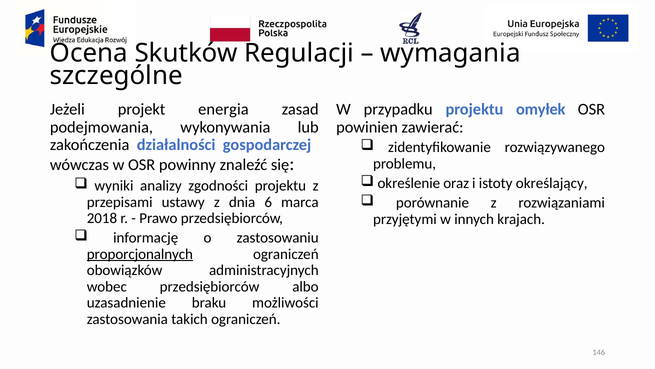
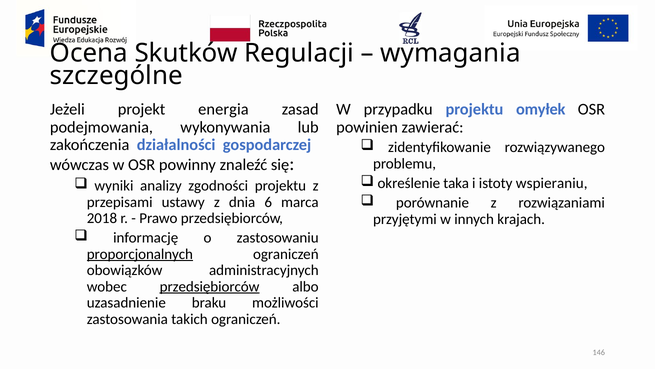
oraz: oraz -> taka
określający: określający -> wspieraniu
przedsiębiorców at (210, 286) underline: none -> present
